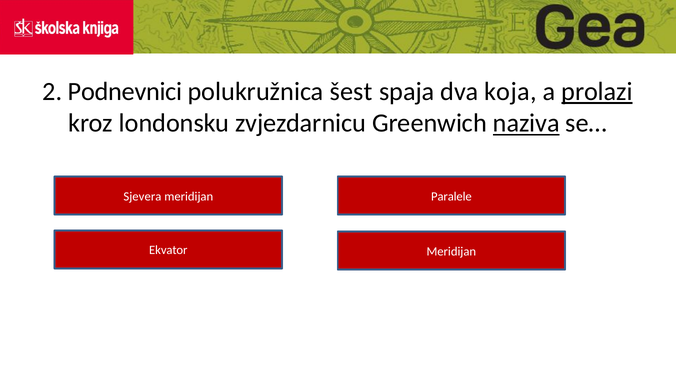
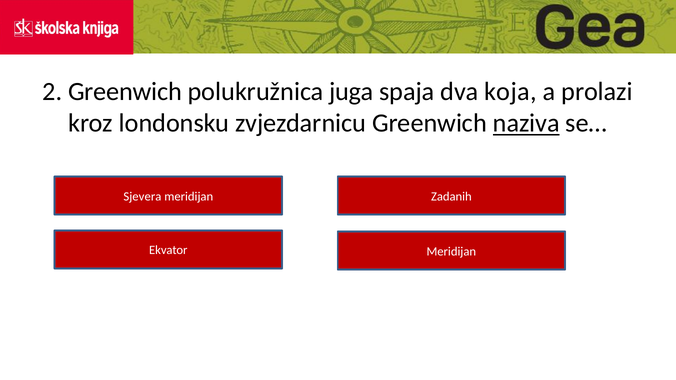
2 Podnevnici: Podnevnici -> Greenwich
šest: šest -> juga
prolazi underline: present -> none
Paralele: Paralele -> Zadanih
